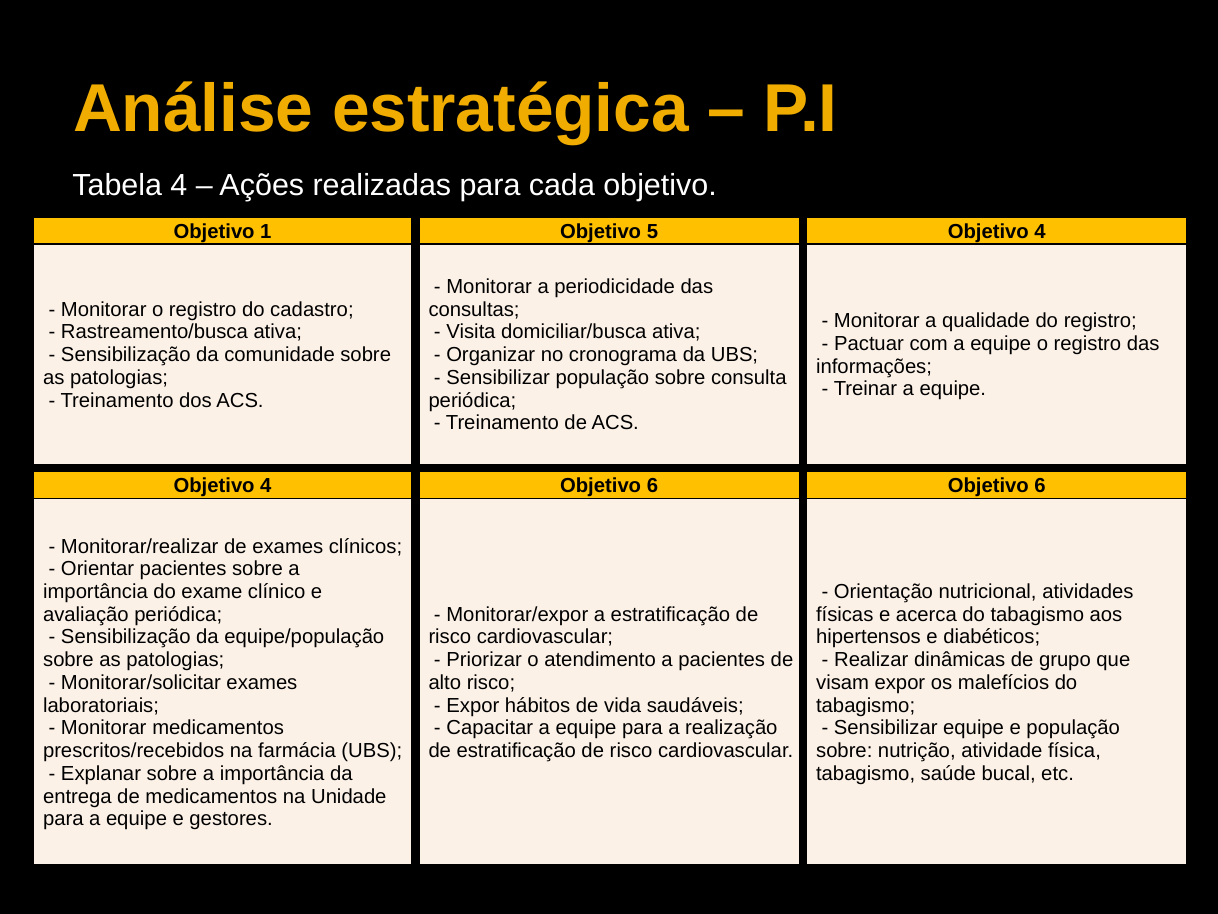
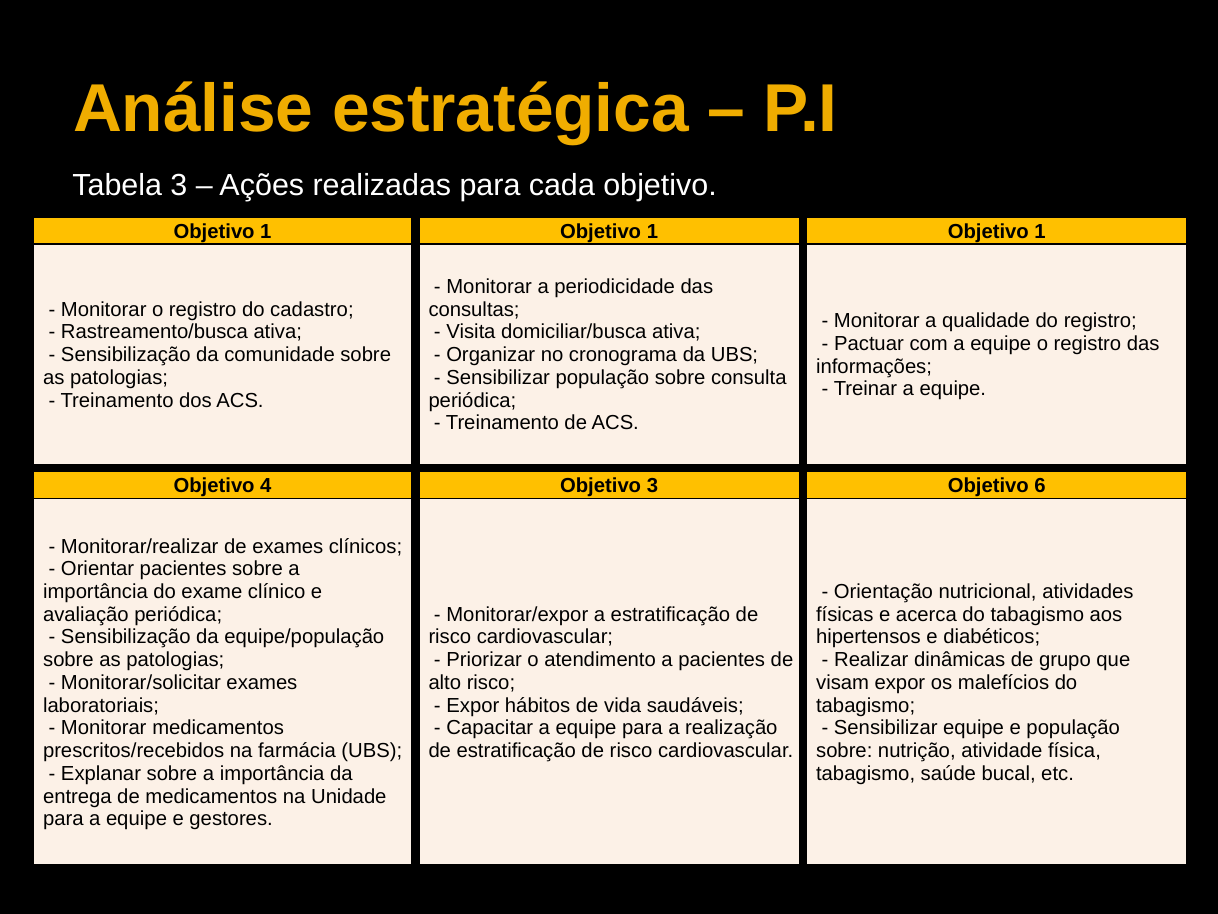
Tabela 4: 4 -> 3
5 at (652, 231): 5 -> 1
4 at (1040, 231): 4 -> 1
4 Objetivo 6: 6 -> 3
